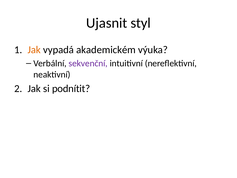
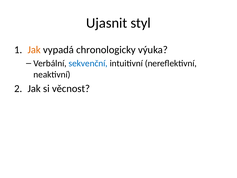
akademickém: akademickém -> chronologicky
sekvenční colour: purple -> blue
podnítit: podnítit -> věcnost
